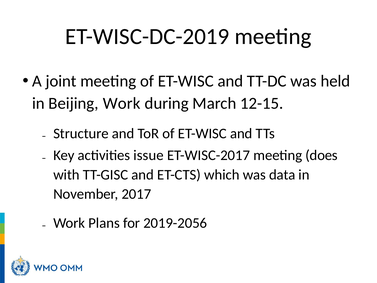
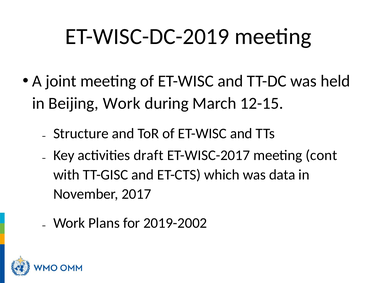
issue: issue -> draft
does: does -> cont
2019-2056: 2019-2056 -> 2019-2002
